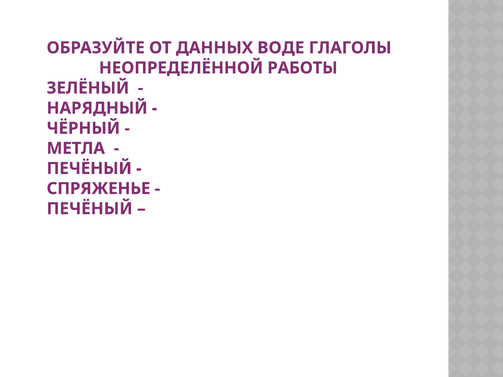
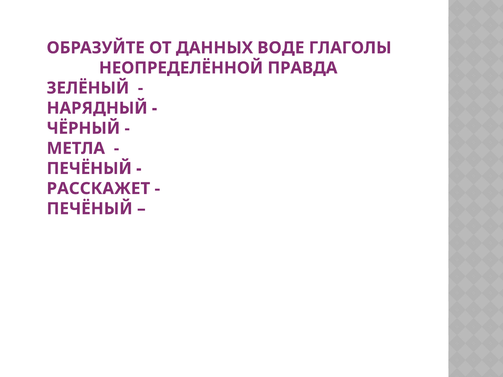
РАБОТЫ: РАБОТЫ -> ПРАВДА
СПРЯЖЕНЬЕ: СПРЯЖЕНЬЕ -> РАССКАЖЕТ
